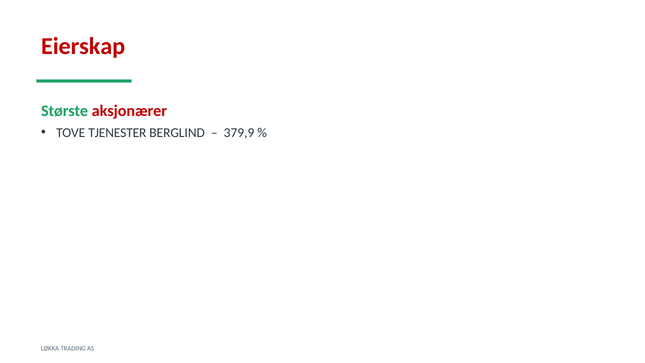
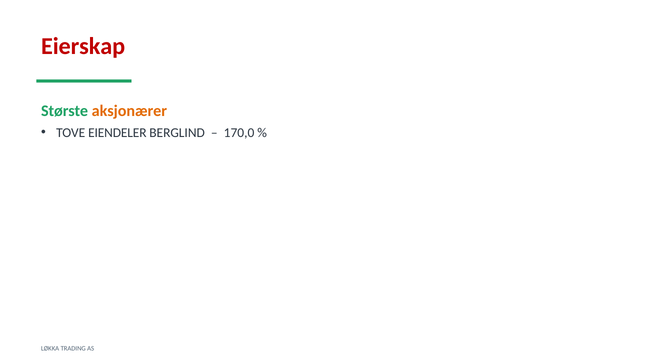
aksjonærer colour: red -> orange
TJENESTER: TJENESTER -> EIENDELER
379,9: 379,9 -> 170,0
